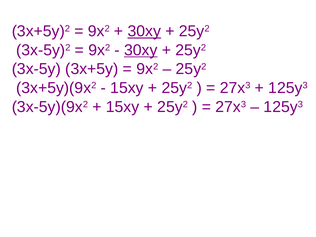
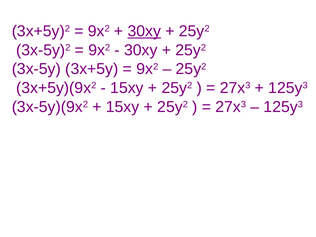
30ху at (141, 50) underline: present -> none
